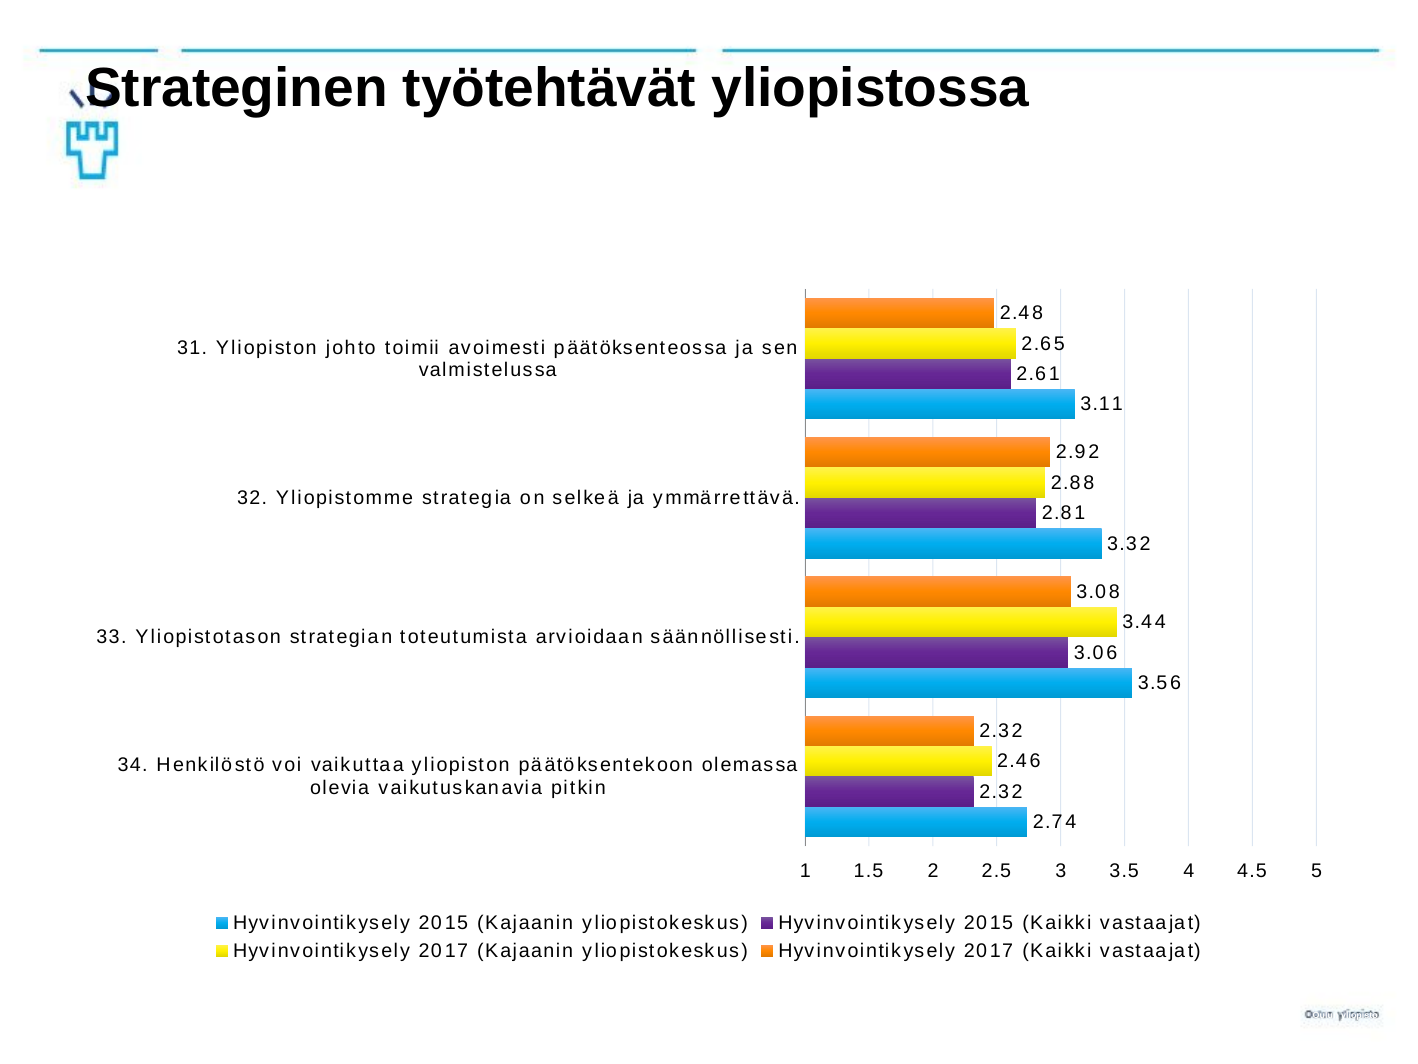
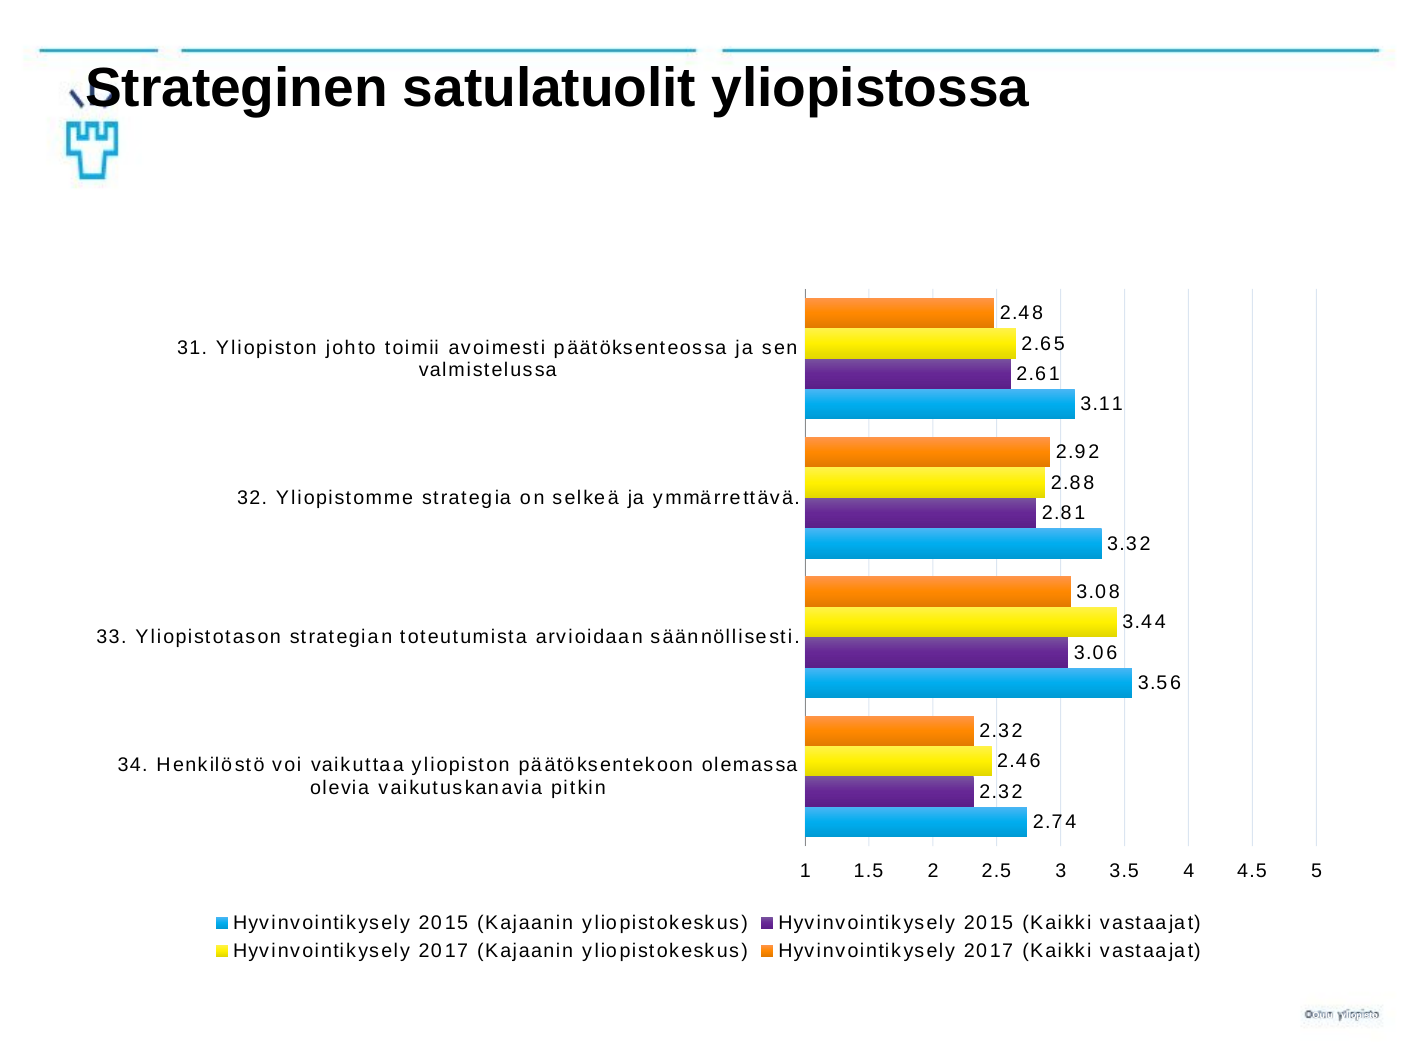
työtehtävät: työtehtävät -> satulatuolit
